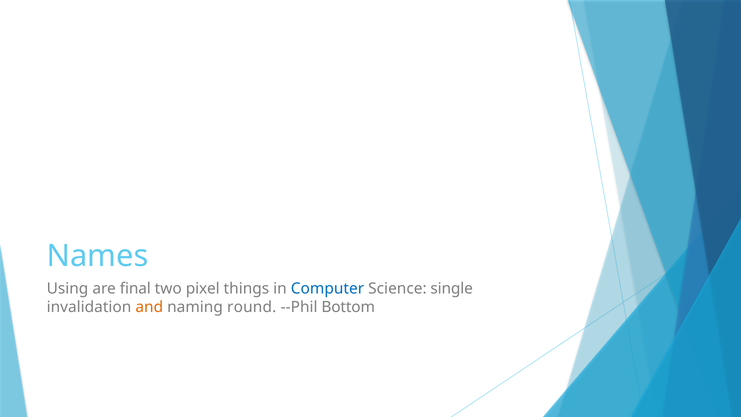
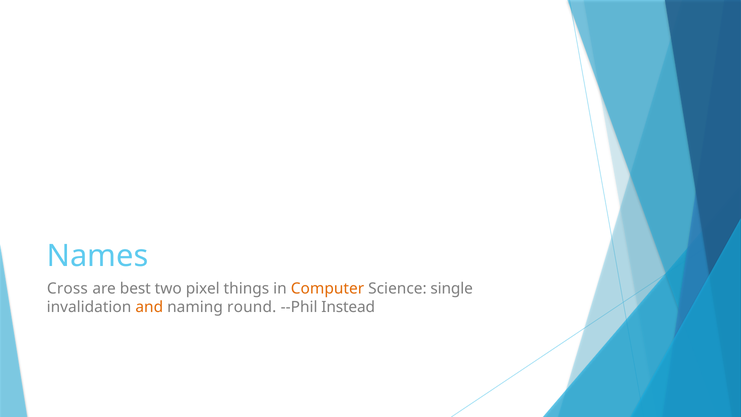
Using: Using -> Cross
final: final -> best
Computer colour: blue -> orange
Bottom: Bottom -> Instead
